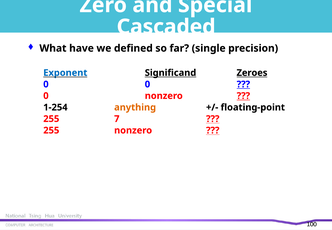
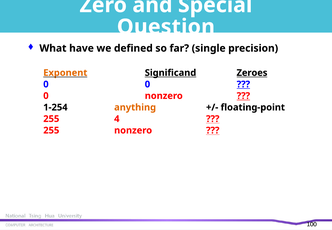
Cascaded: Cascaded -> Question
Exponent colour: blue -> orange
7: 7 -> 4
